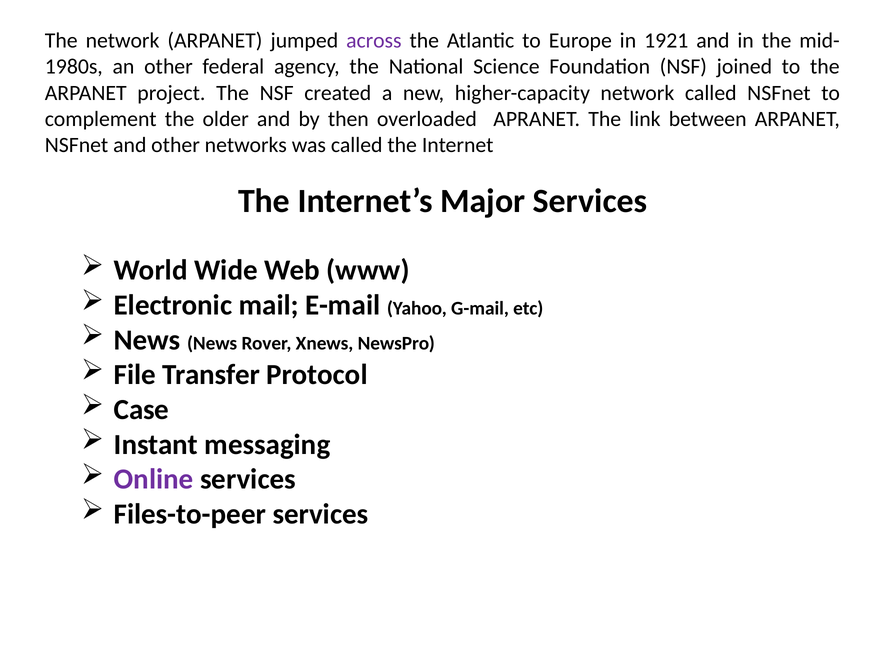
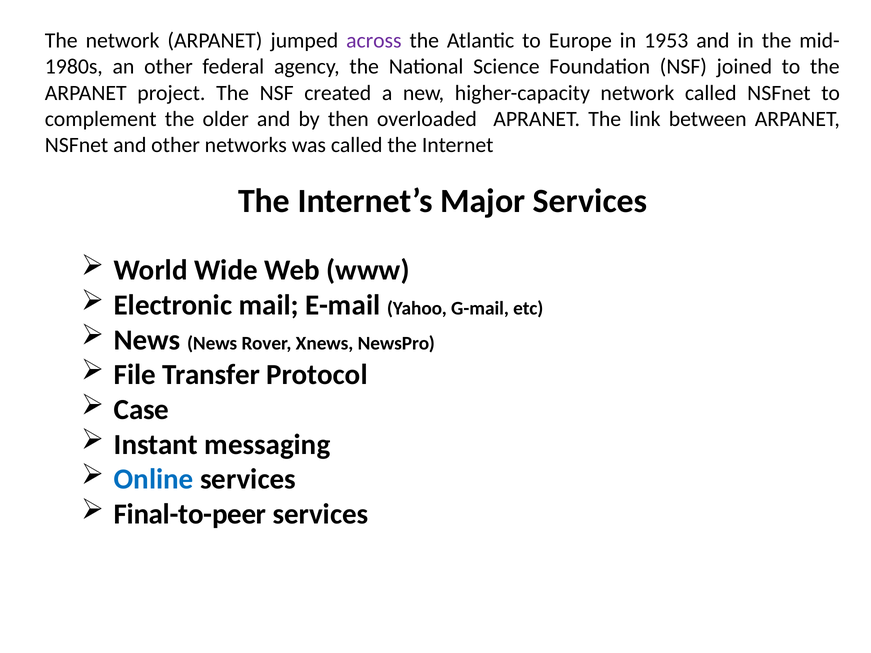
1921: 1921 -> 1953
Online colour: purple -> blue
Files-to-peer: Files-to-peer -> Final-to-peer
